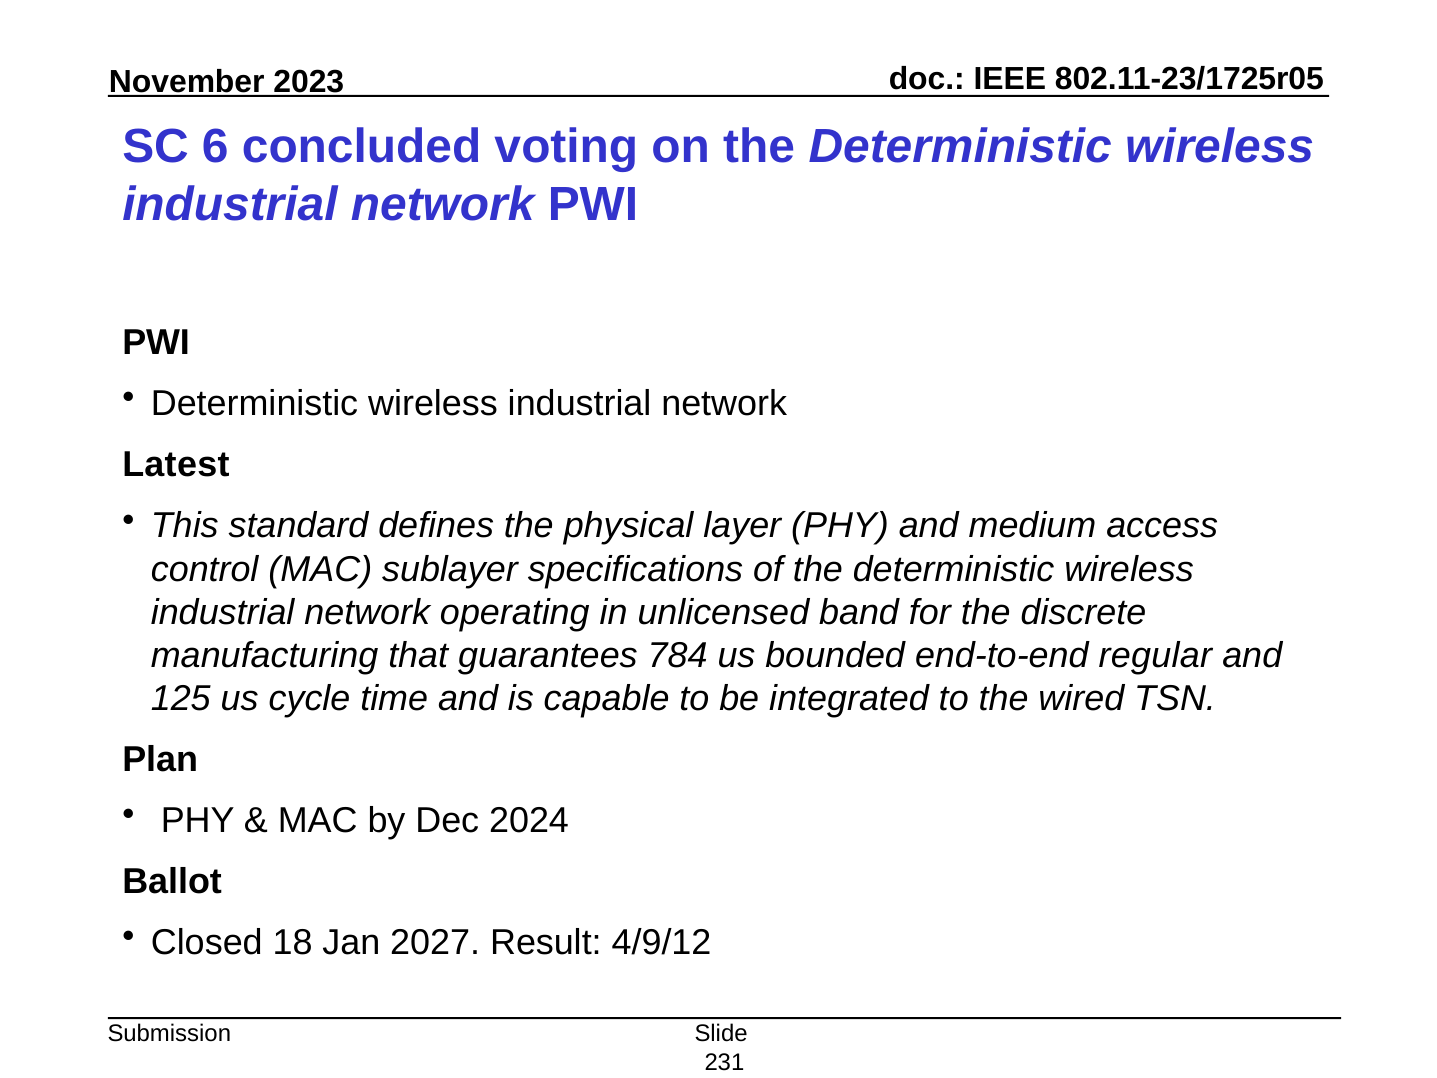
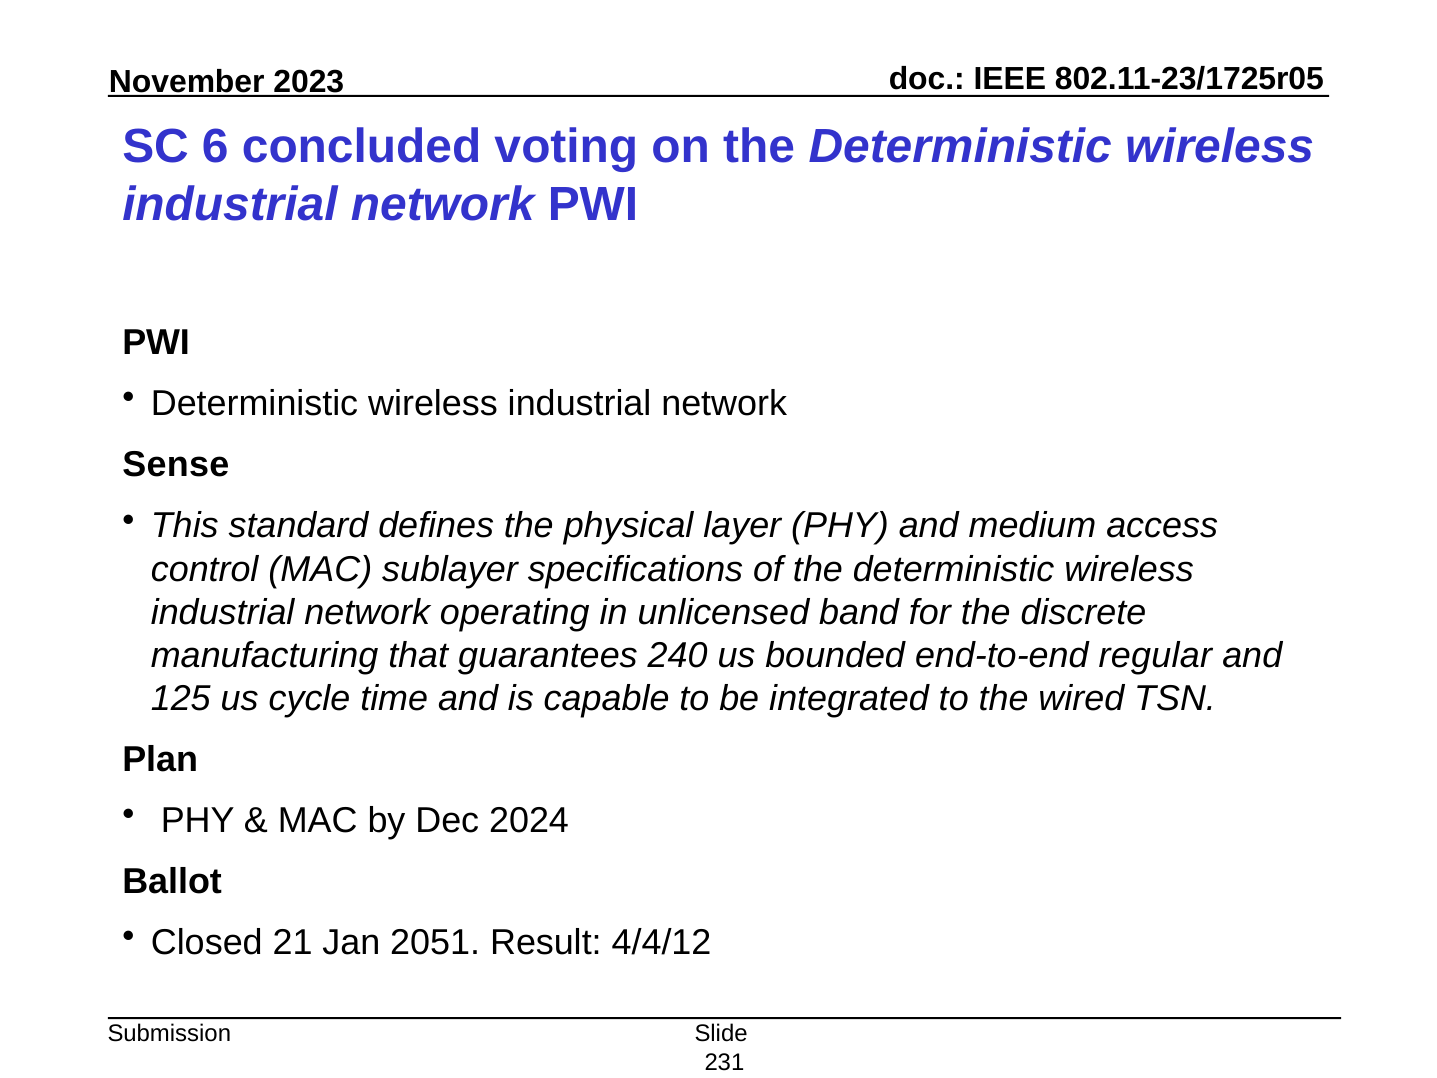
Latest: Latest -> Sense
784: 784 -> 240
18: 18 -> 21
2027: 2027 -> 2051
4/9/12: 4/9/12 -> 4/4/12
